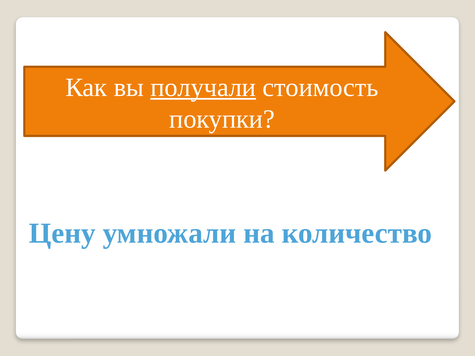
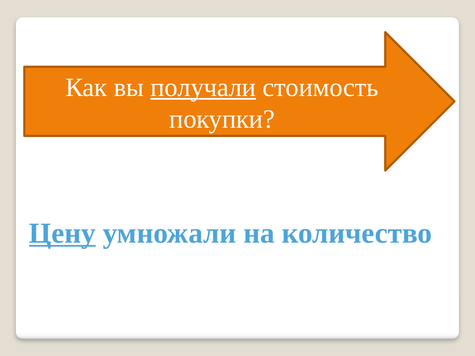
Цену underline: none -> present
